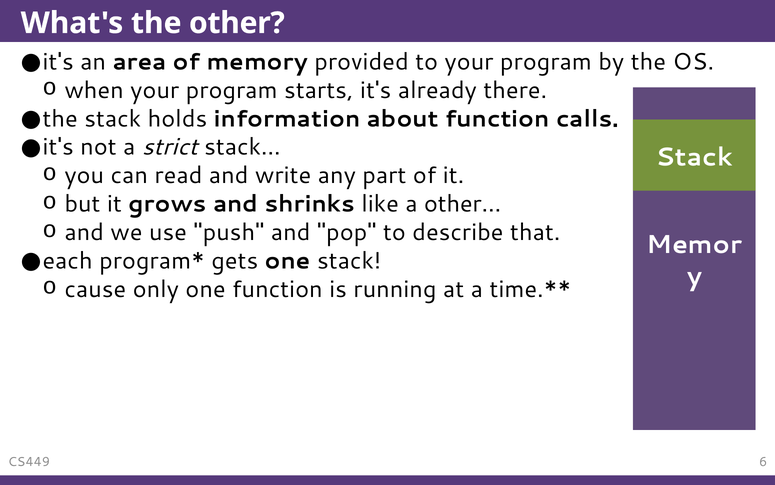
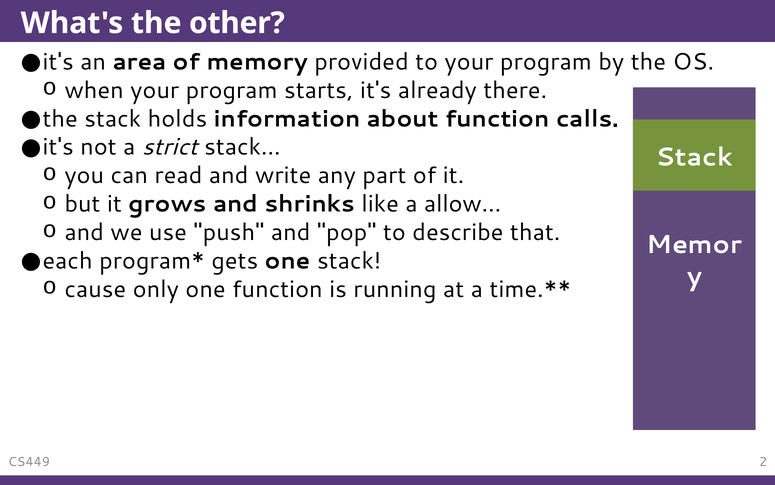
other…: other… -> allow…
6: 6 -> 2
